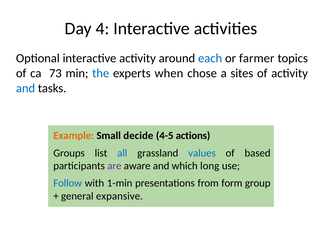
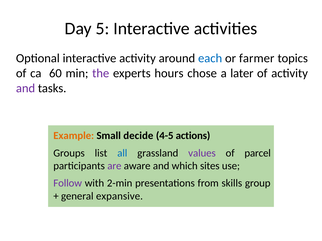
4: 4 -> 5
73: 73 -> 60
the colour: blue -> purple
when: when -> hours
sites: sites -> later
and at (26, 88) colour: blue -> purple
values colour: blue -> purple
based: based -> parcel
long: long -> sites
Follow colour: blue -> purple
1-min: 1-min -> 2-min
form: form -> skills
